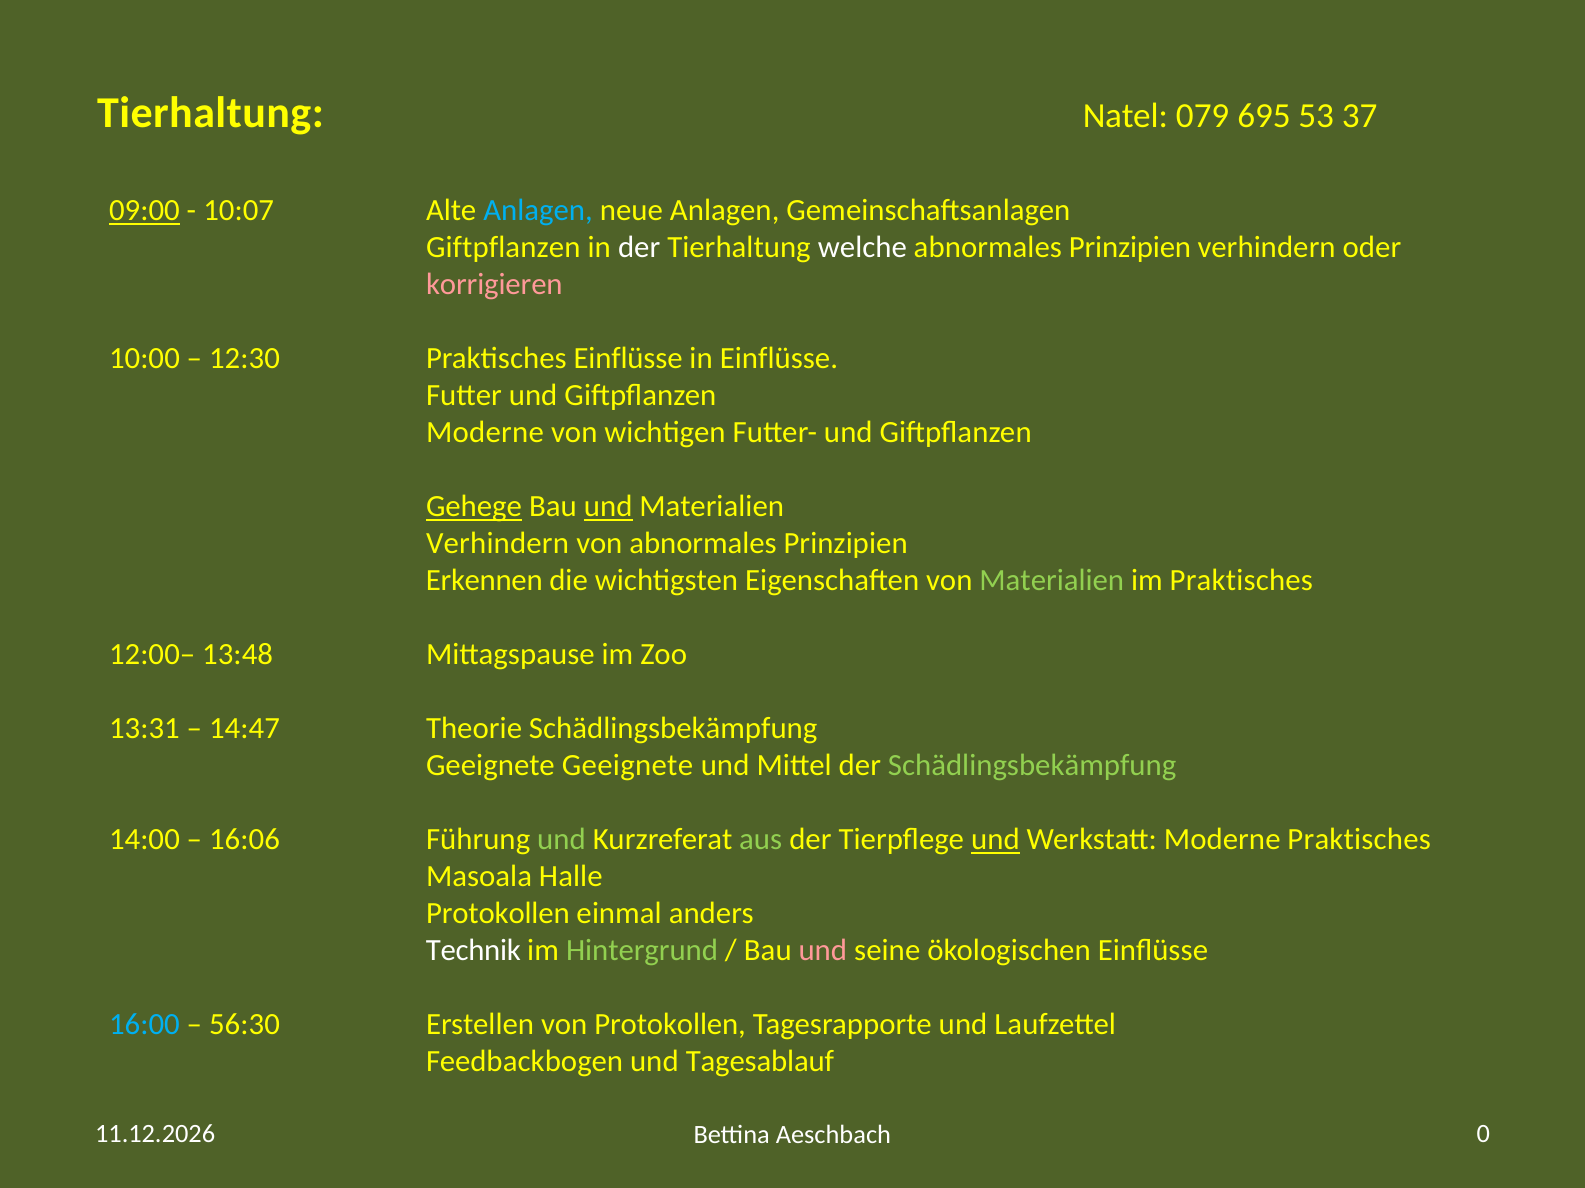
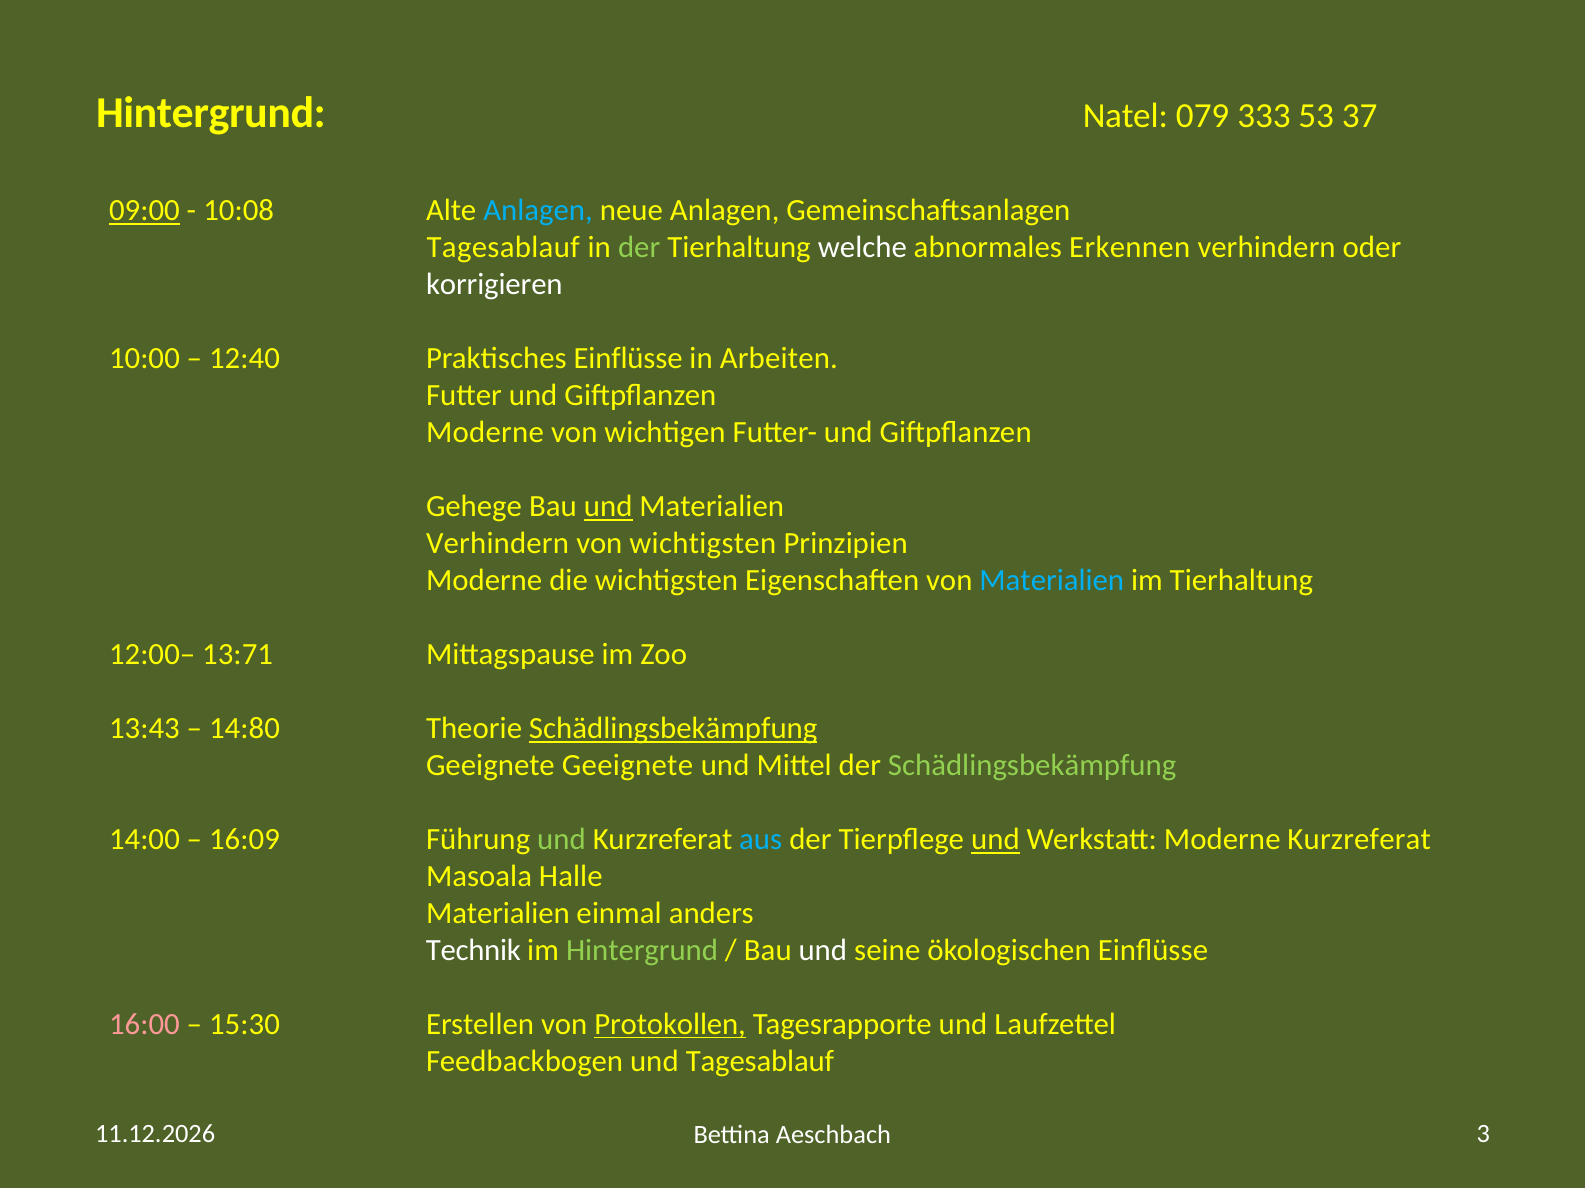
Tierhaltung at (211, 113): Tierhaltung -> Hintergrund
695: 695 -> 333
10:07: 10:07 -> 10:08
Giftpflanzen at (503, 248): Giftpflanzen -> Tagesablauf
der at (639, 248) colour: white -> light green
Prinzipien at (1130, 248): Prinzipien -> Erkennen
korrigieren colour: pink -> white
12:30: 12:30 -> 12:40
in Einflüsse: Einflüsse -> Arbeiten
Gehege underline: present -> none
von abnormales: abnormales -> wichtigsten
Erkennen at (484, 581): Erkennen -> Moderne
Materialien at (1052, 581) colour: light green -> light blue
im Praktisches: Praktisches -> Tierhaltung
13:48: 13:48 -> 13:71
13:31: 13:31 -> 13:43
14:47: 14:47 -> 14:80
Schädlingsbekämpfung at (673, 729) underline: none -> present
16:06: 16:06 -> 16:09
aus colour: light green -> light blue
Moderne Praktisches: Praktisches -> Kurzreferat
Protokollen at (498, 914): Protokollen -> Materialien
und at (823, 951) colour: pink -> white
16:00 colour: light blue -> pink
56:30: 56:30 -> 15:30
Protokollen at (670, 1025) underline: none -> present
0: 0 -> 3
